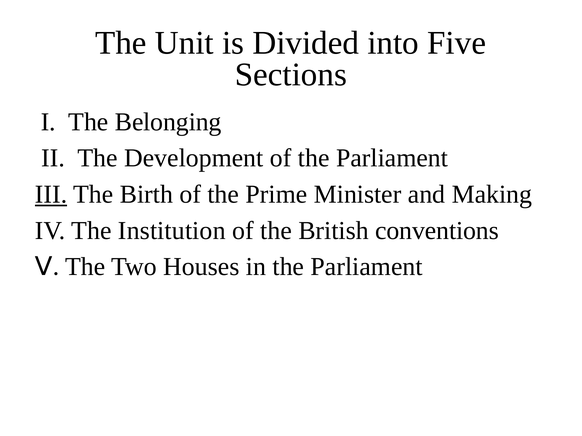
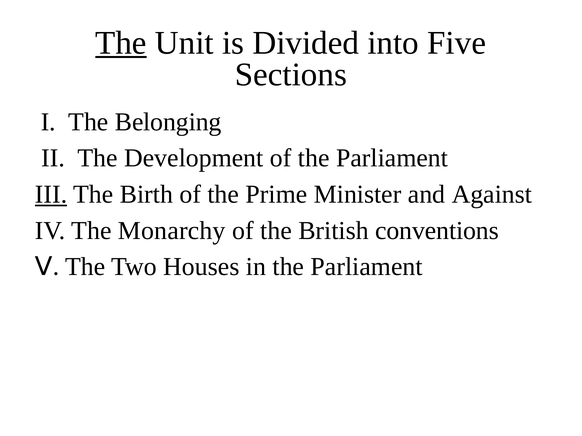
The at (121, 43) underline: none -> present
Making: Making -> Against
Institution: Institution -> Monarchy
